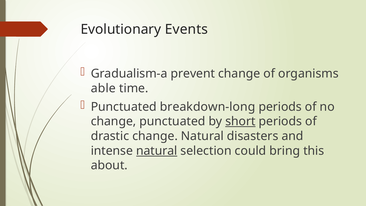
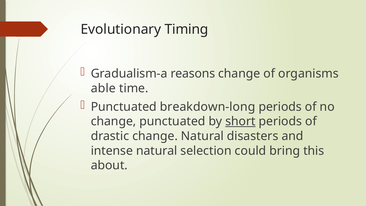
Events: Events -> Timing
prevent: prevent -> reasons
natural at (157, 151) underline: present -> none
